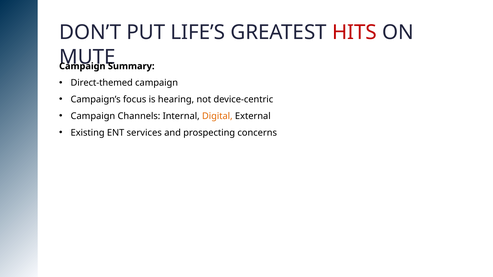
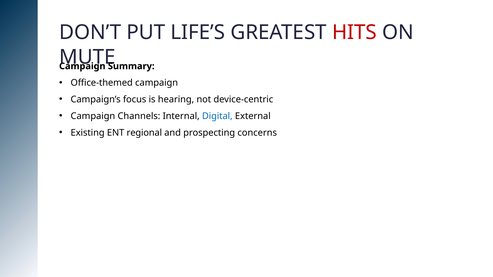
Direct-themed: Direct-themed -> Office-themed
Digital colour: orange -> blue
services: services -> regional
